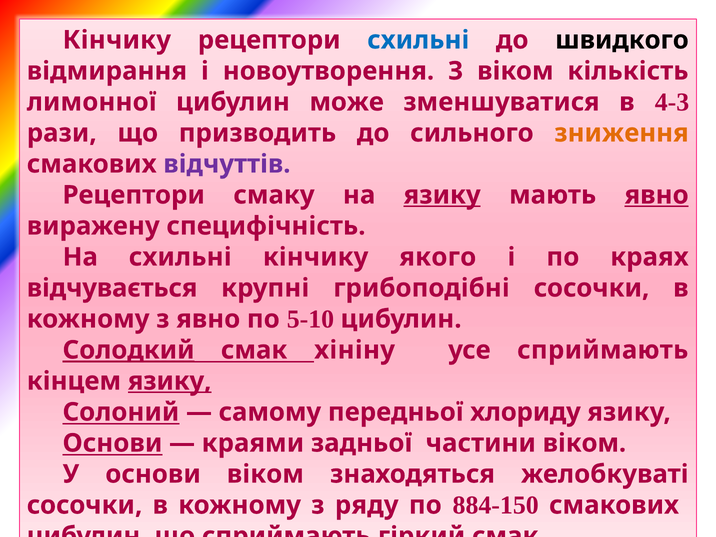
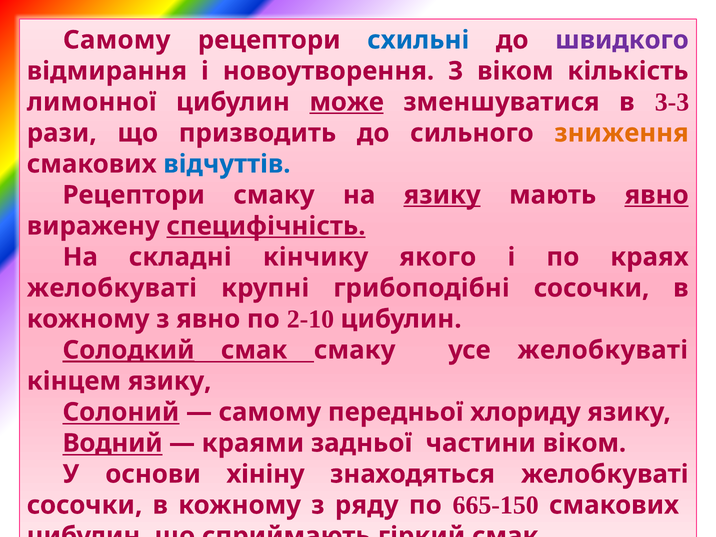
Кінчику at (117, 40): Кінчику -> Самому
швидкого colour: black -> purple
може underline: none -> present
4-3: 4-3 -> 3-3
відчуттів colour: purple -> blue
специфічність underline: none -> present
На схильні: схильні -> складні
відчувається at (112, 288): відчувається -> желобкуваті
5-10: 5-10 -> 2-10
смак хініну: хініну -> смаку
усе сприймають: сприймають -> желобкуваті
язику at (170, 381) underline: present -> none
Основи at (112, 443): Основи -> Водний
основи віком: віком -> хініну
884-150: 884-150 -> 665-150
